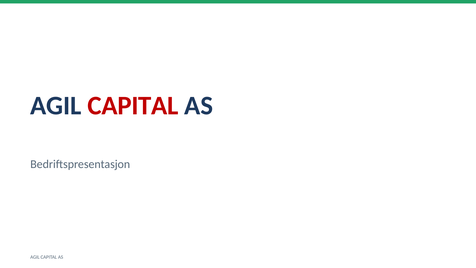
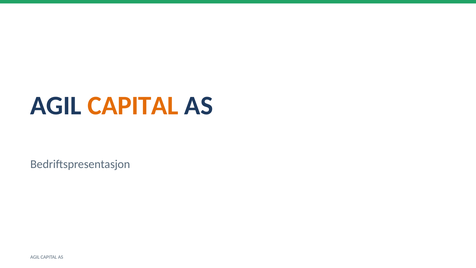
CAPITAL at (133, 106) colour: red -> orange
